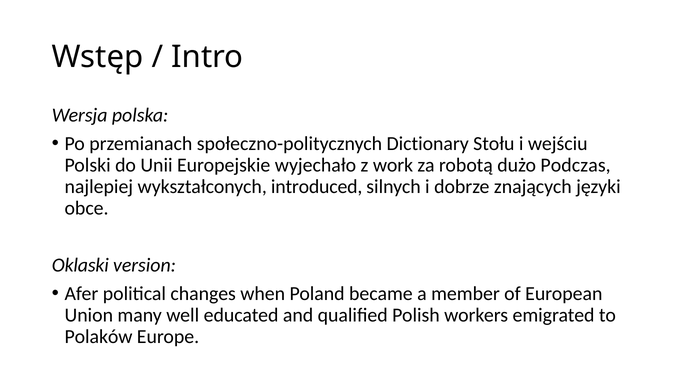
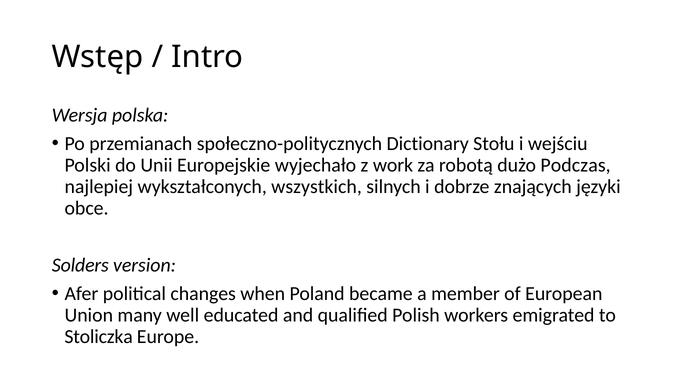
introduced: introduced -> wszystkich
Oklaski: Oklaski -> Solders
Polaków: Polaków -> Stoliczka
